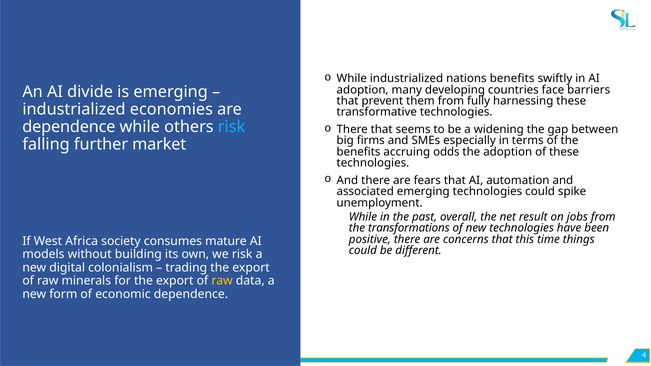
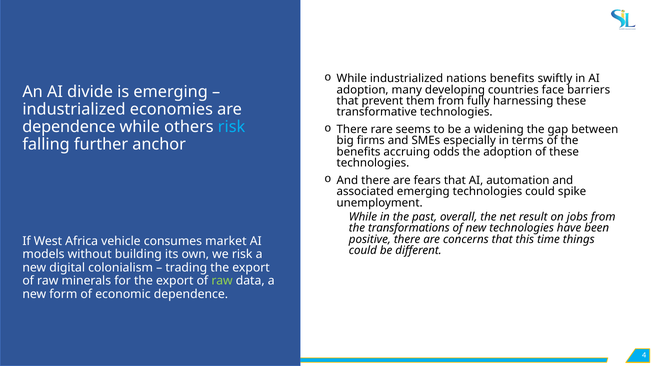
There that: that -> rare
market: market -> anchor
society: society -> vehicle
mature: mature -> market
raw at (222, 281) colour: yellow -> light green
